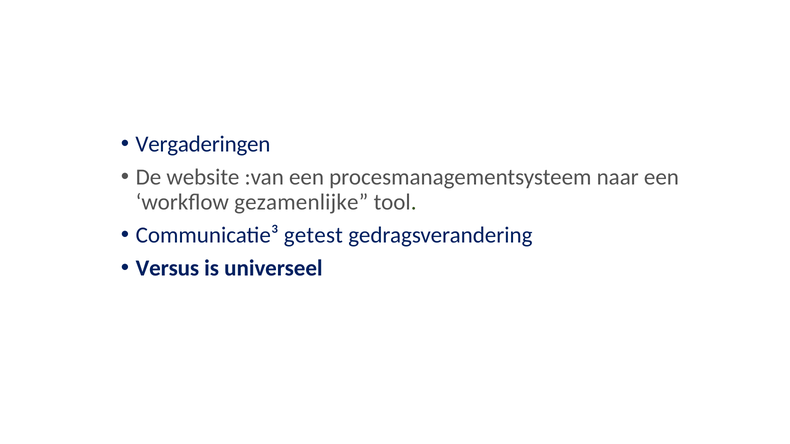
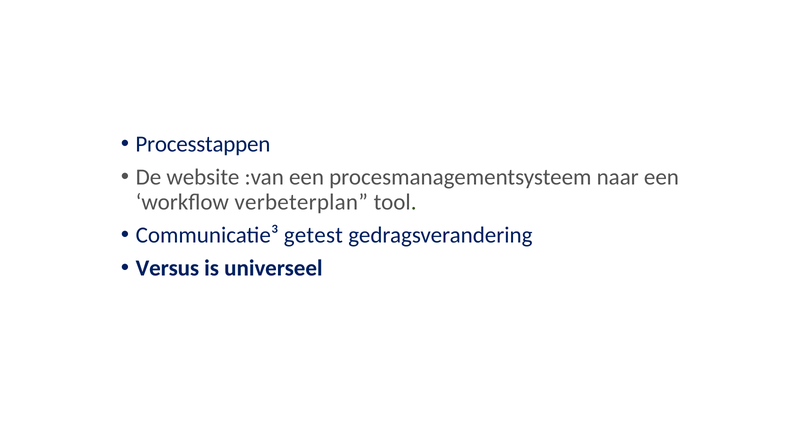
Vergaderingen: Vergaderingen -> Processtappen
gezamenlijke: gezamenlijke -> verbeterplan
